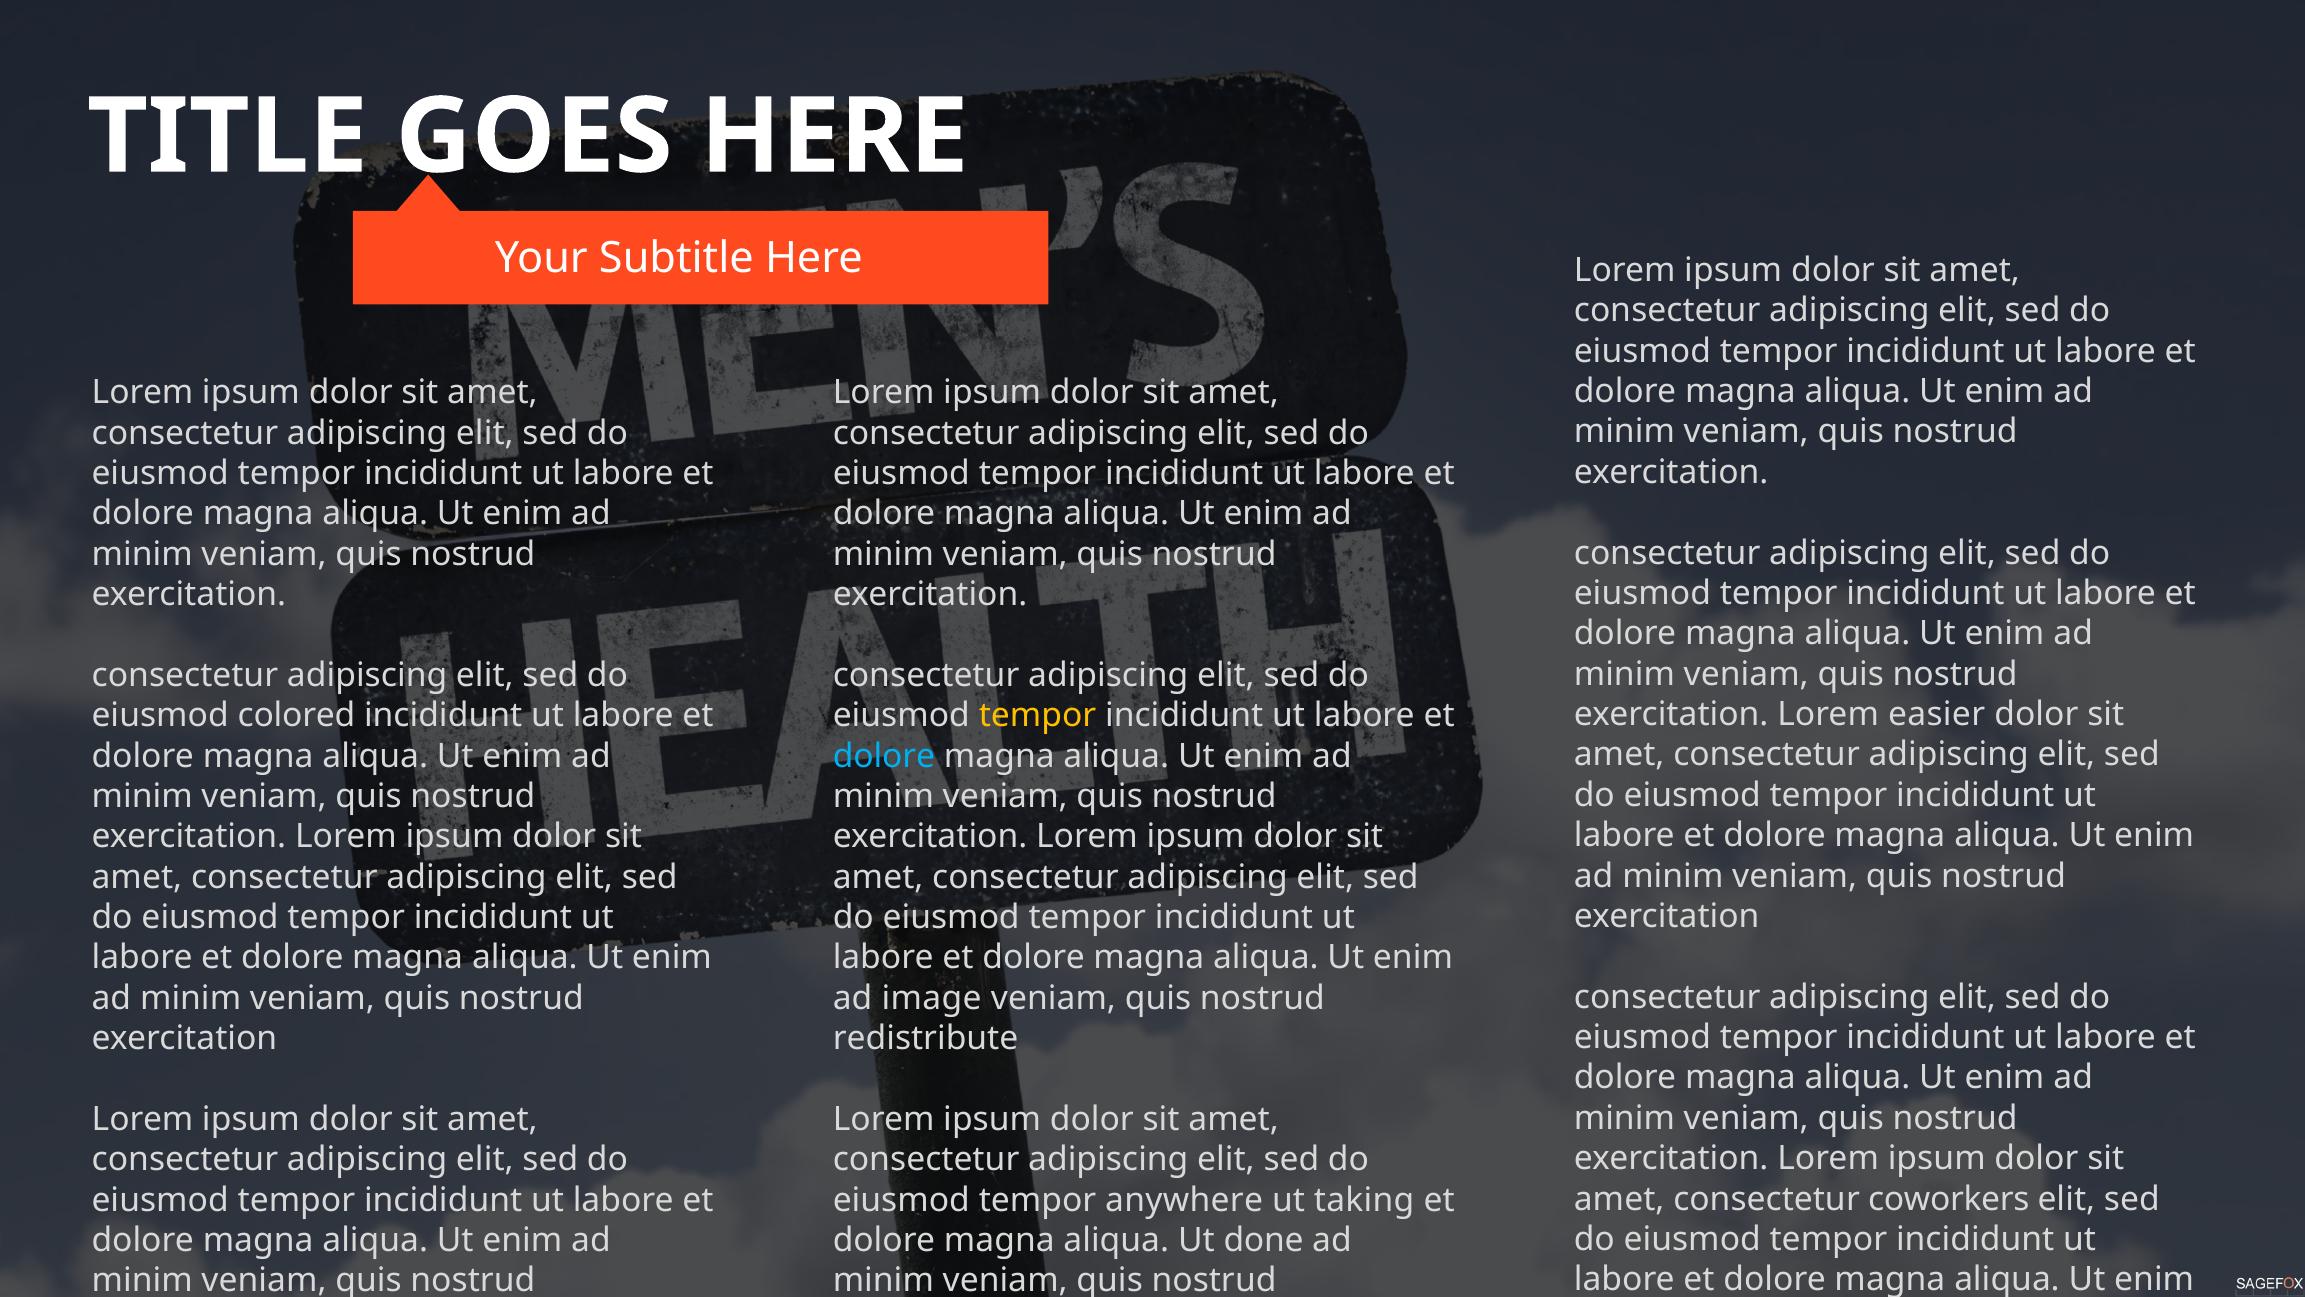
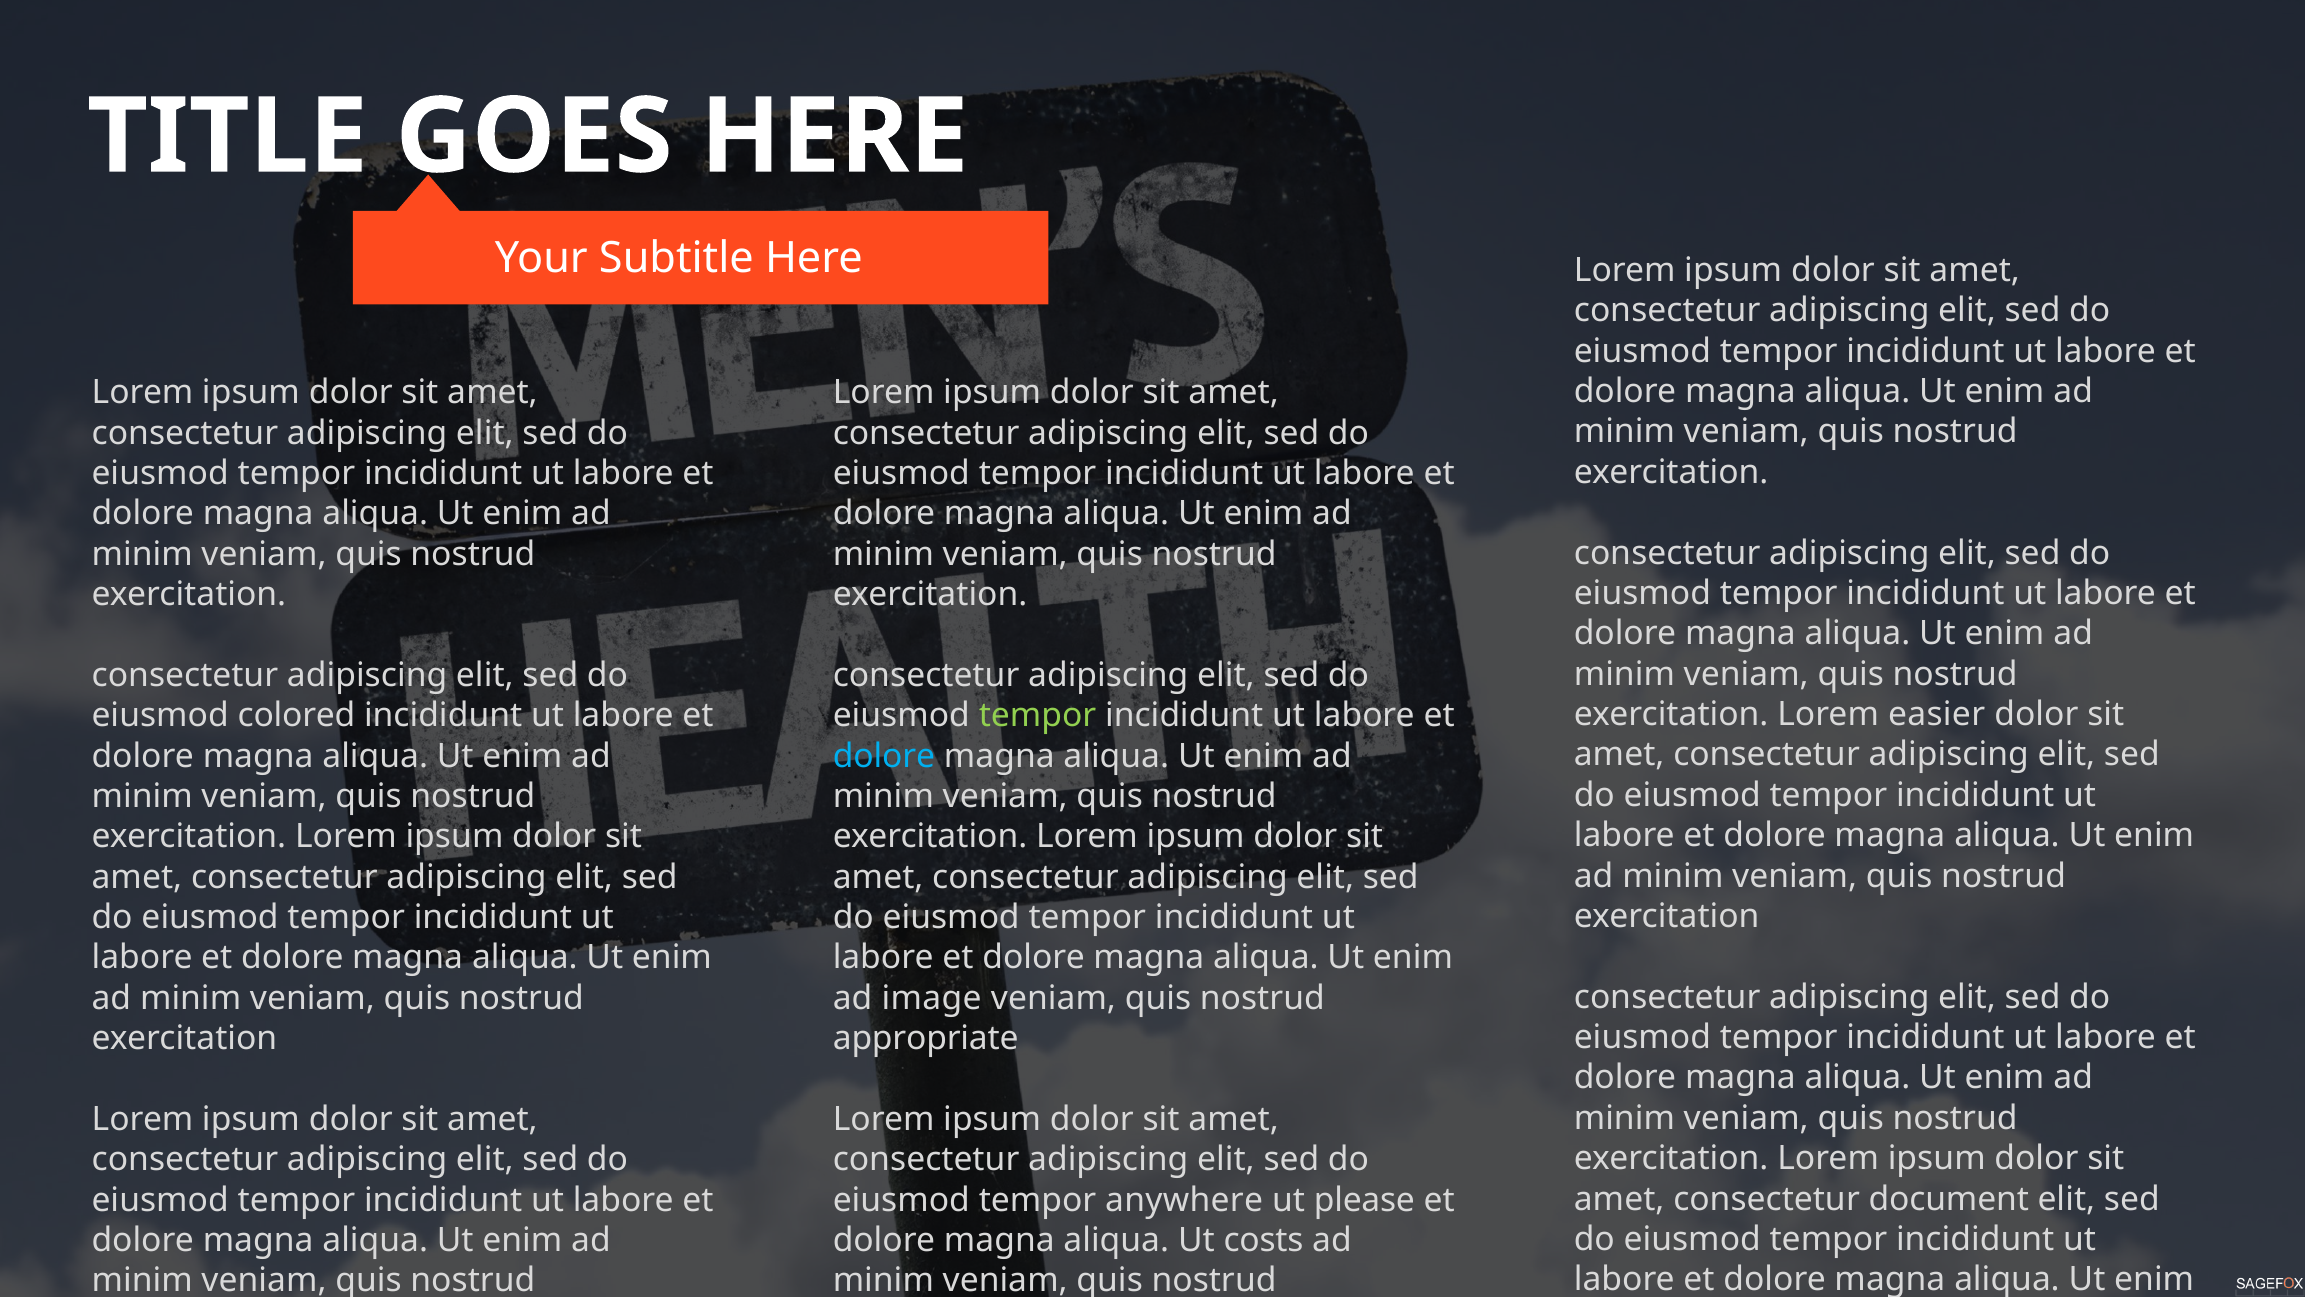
tempor at (1038, 715) colour: yellow -> light green
redistribute: redistribute -> appropriate
coworkers: coworkers -> document
taking: taking -> please
done: done -> costs
